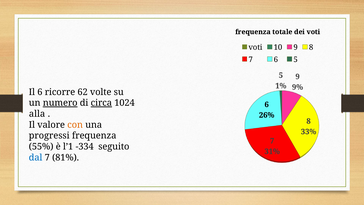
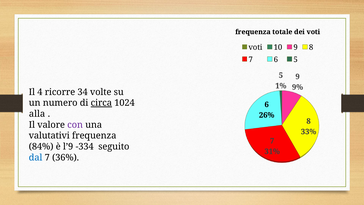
Il 6: 6 -> 4
62: 62 -> 34
numero underline: present -> none
con colour: orange -> purple
progressi: progressi -> valutativi
55%: 55% -> 84%
l’1: l’1 -> l’9
81%: 81% -> 36%
